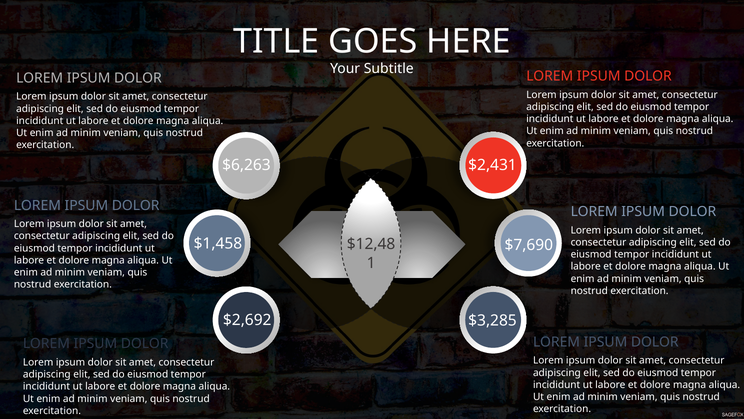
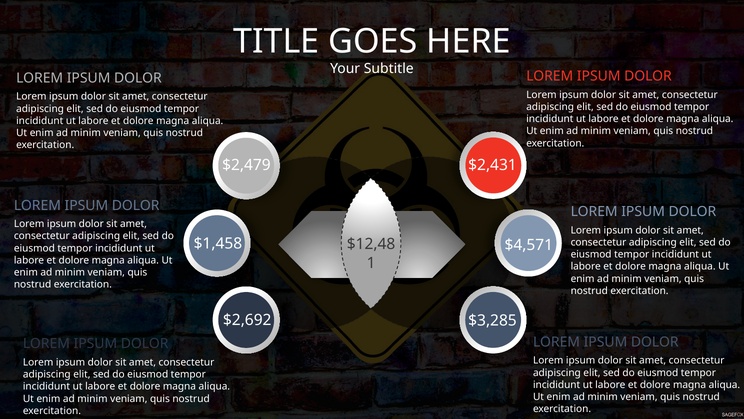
$6,263: $6,263 -> $2,479
$7,690: $7,690 -> $4,571
